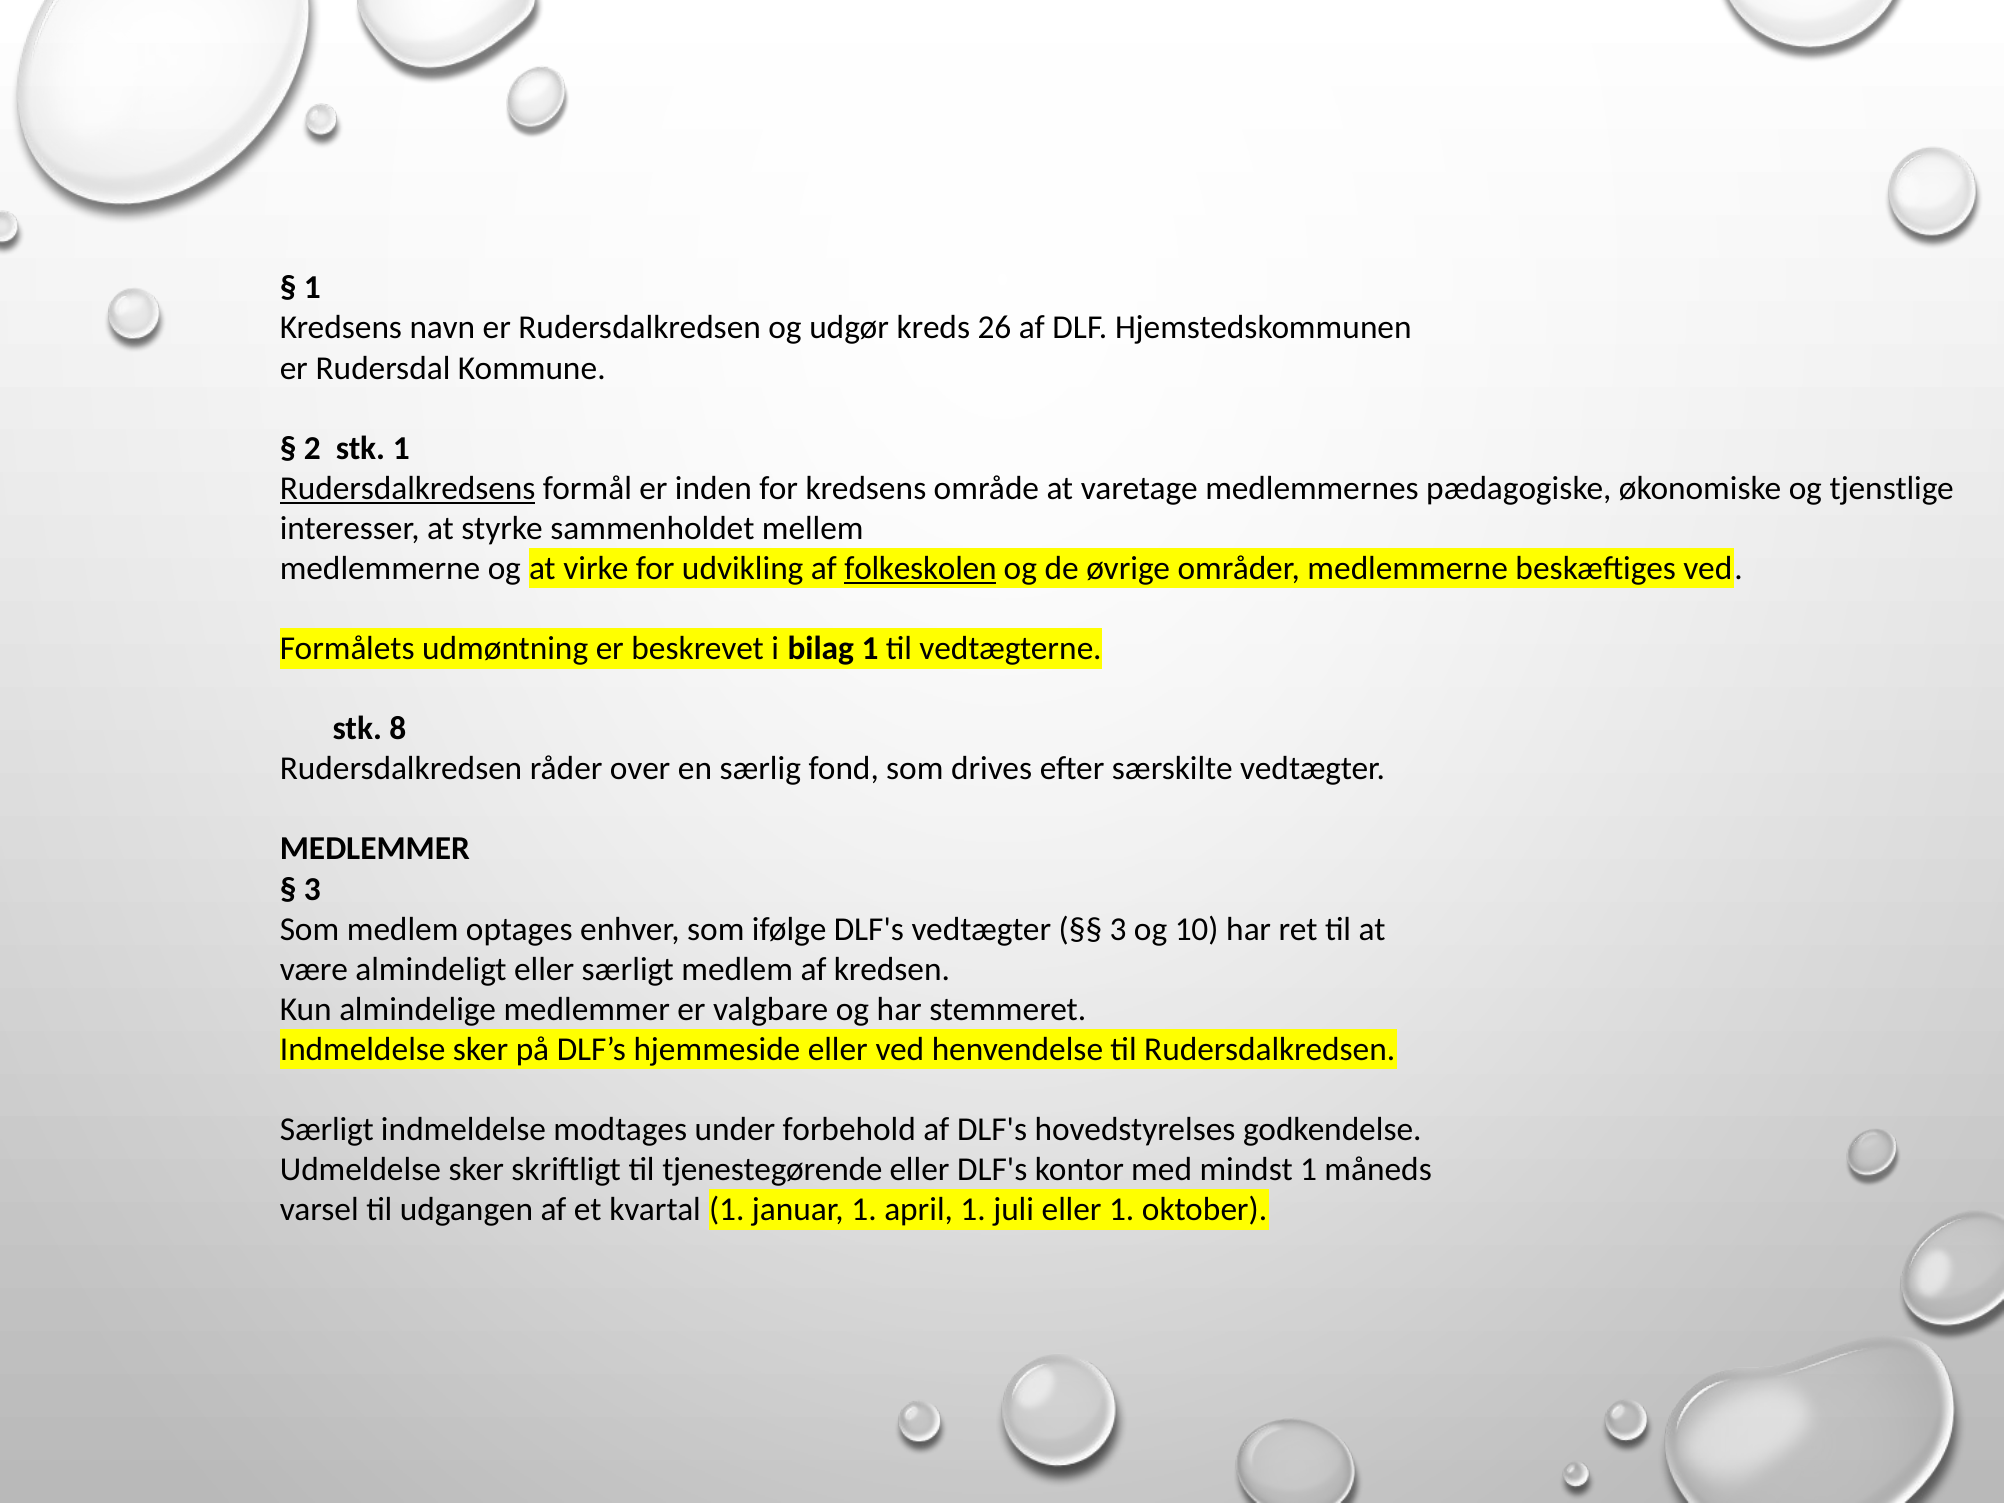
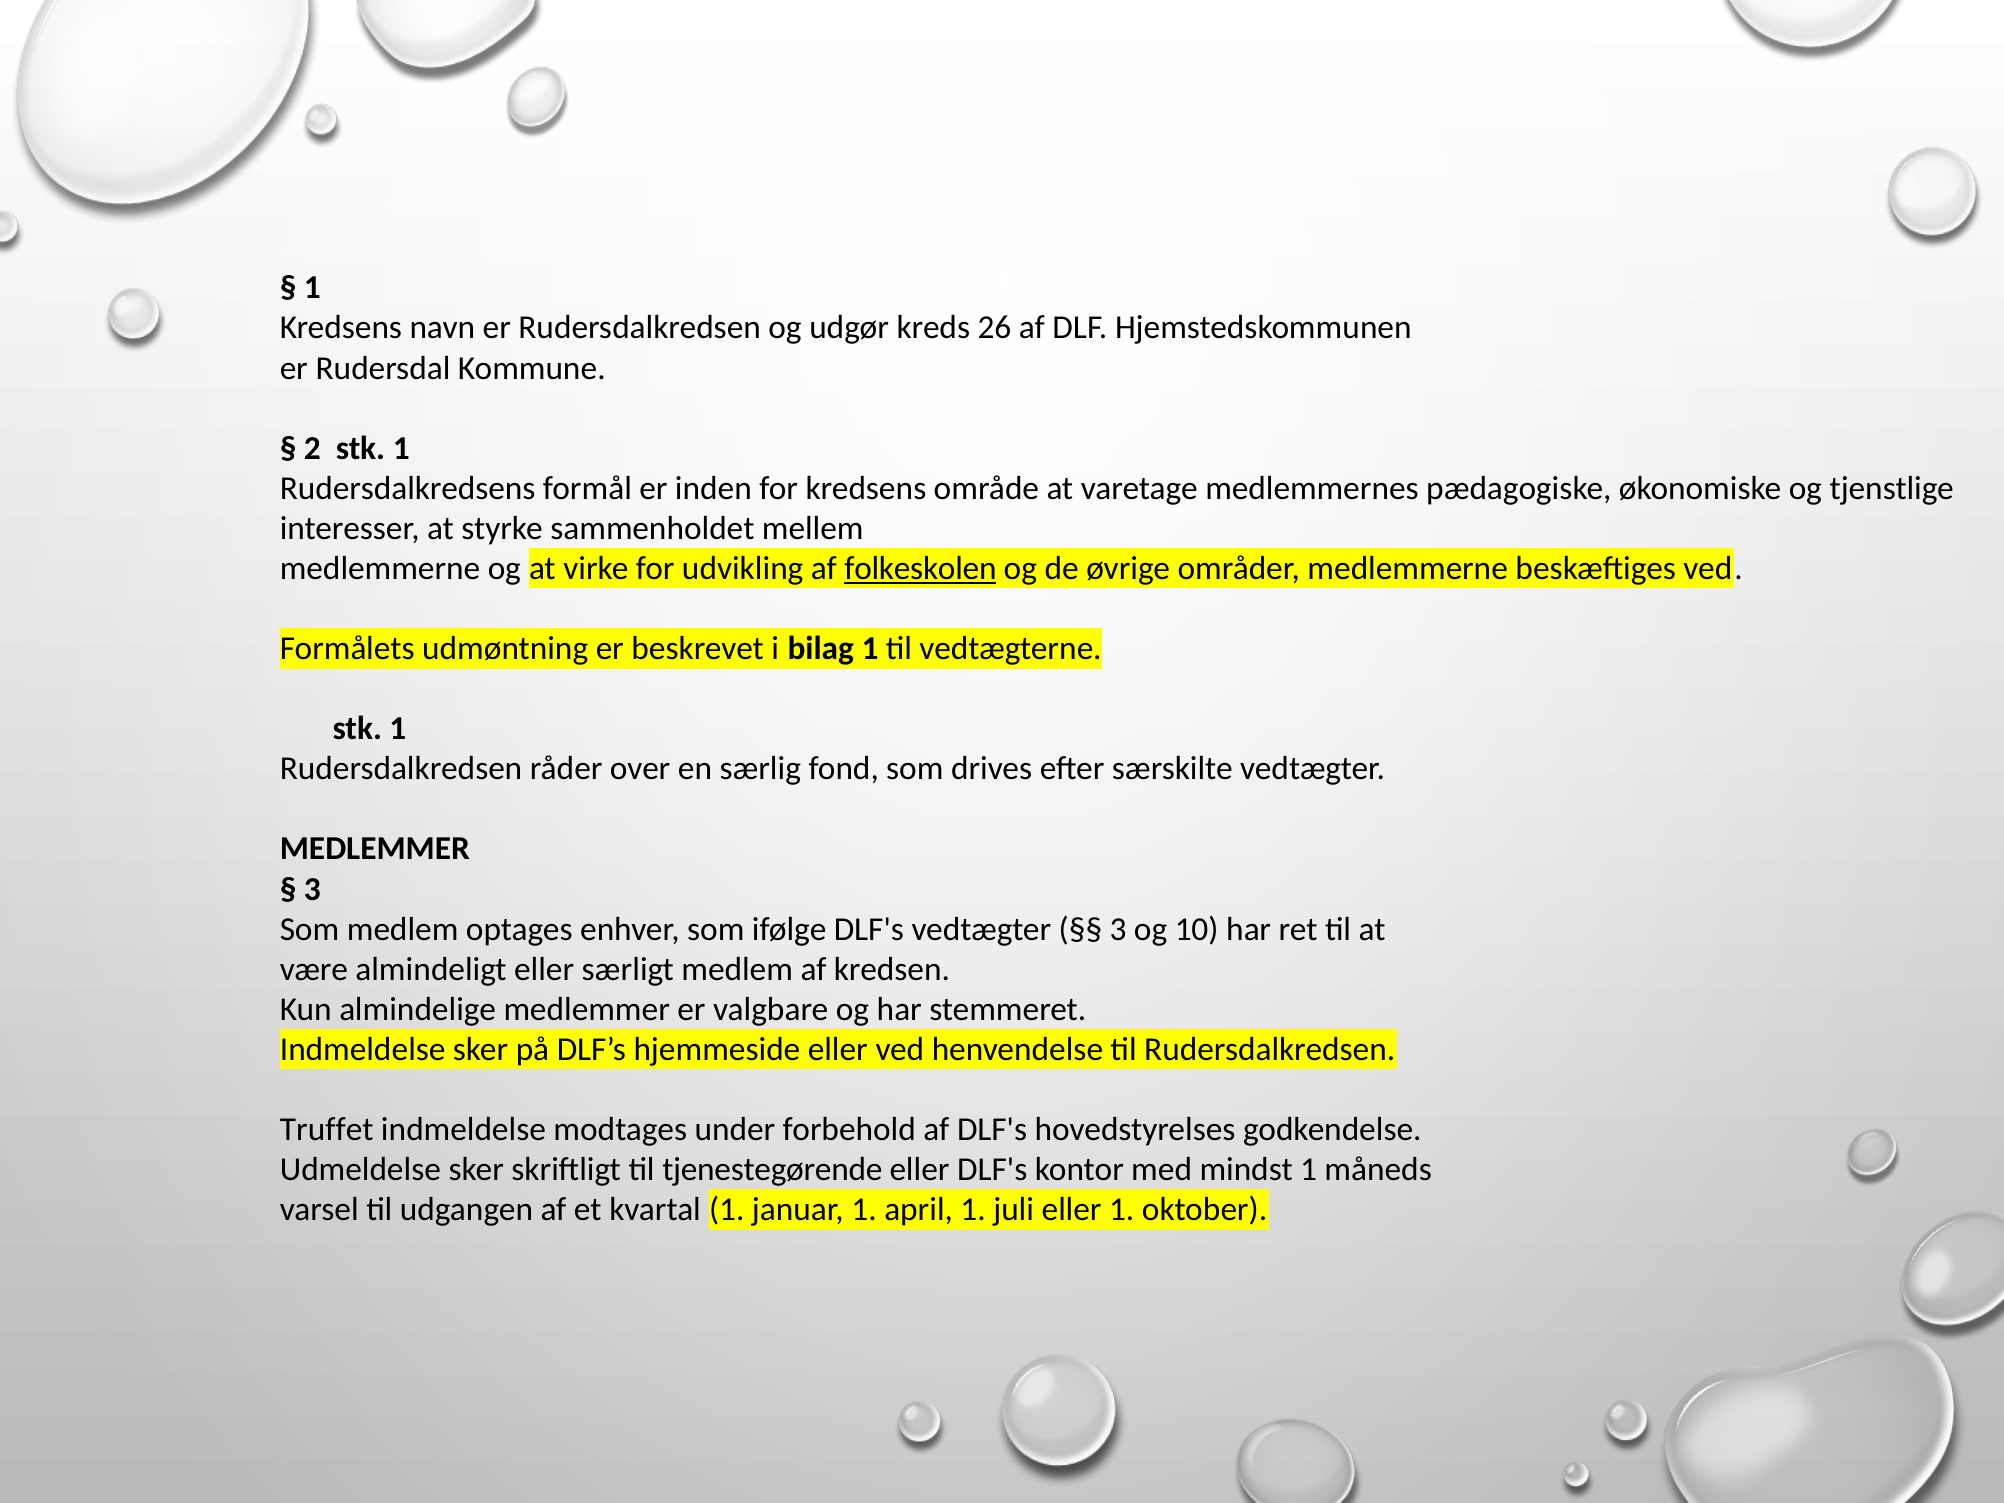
Rudersdalkredsens underline: present -> none
8 at (398, 729): 8 -> 1
Særligt at (327, 1130): Særligt -> Truffet
